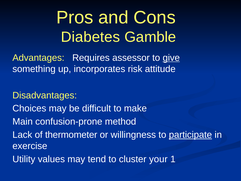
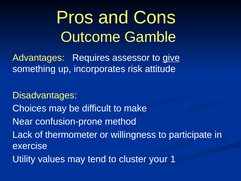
Diabetes: Diabetes -> Outcome
Main: Main -> Near
participate underline: present -> none
